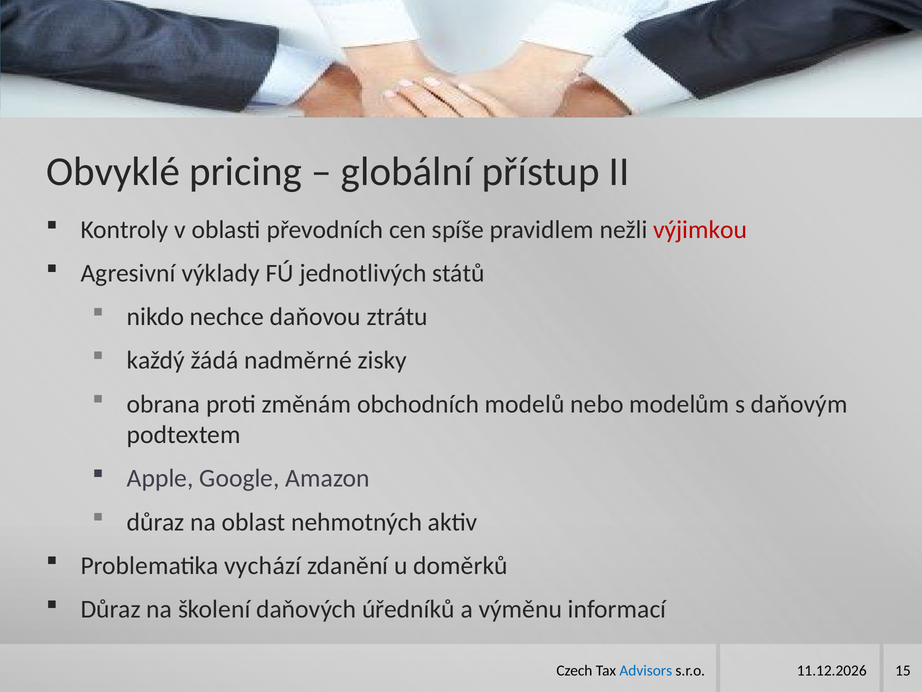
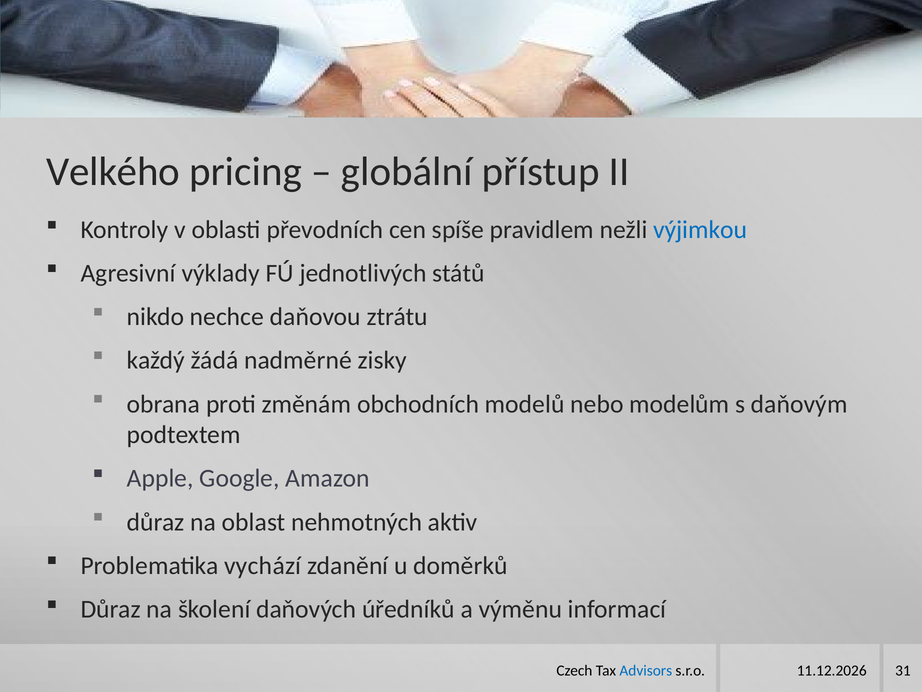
Obvyklé: Obvyklé -> Velkého
výjimkou colour: red -> blue
15: 15 -> 31
